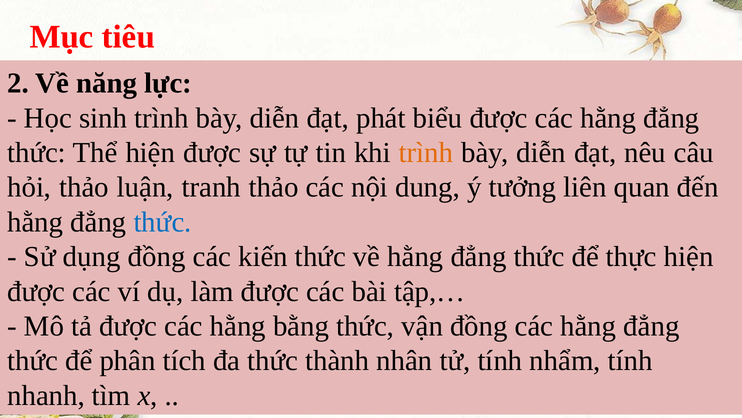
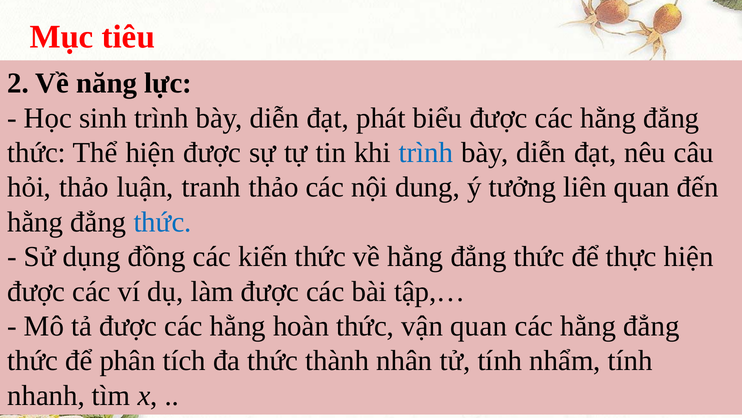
trình at (426, 152) colour: orange -> blue
bằng: bằng -> hoàn
vận đồng: đồng -> quan
